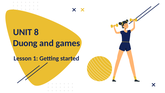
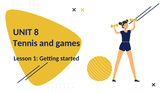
Duong: Duong -> Tennis
